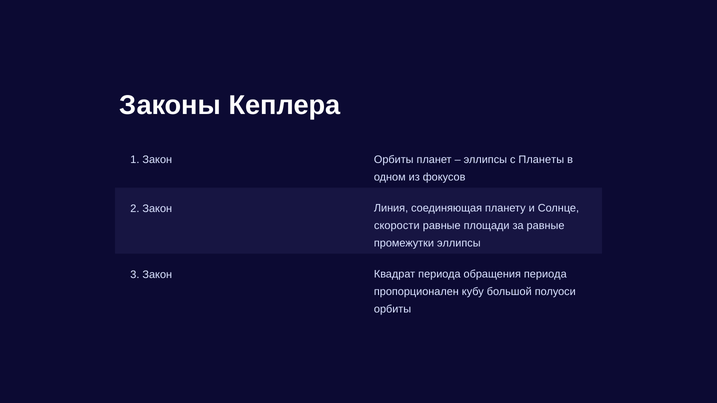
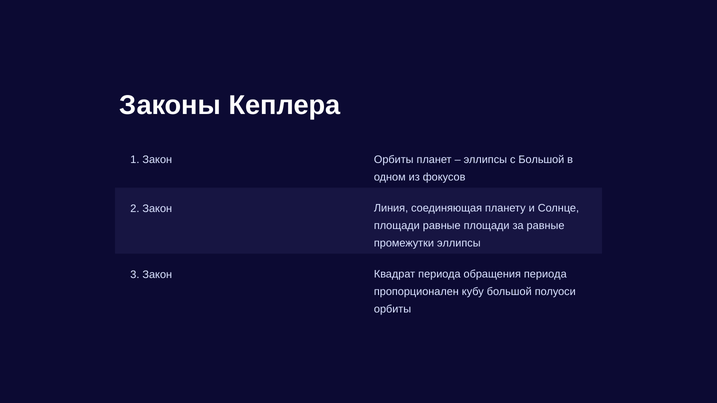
с Планеты: Планеты -> Большой
скорости at (397, 226): скорости -> площади
